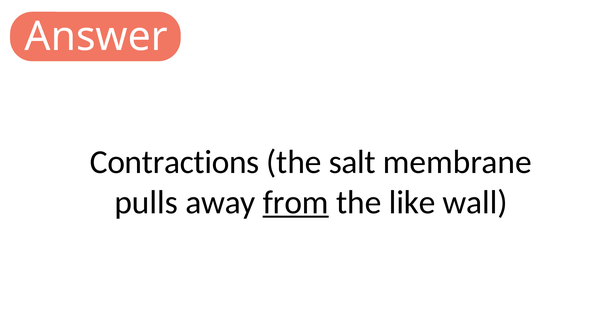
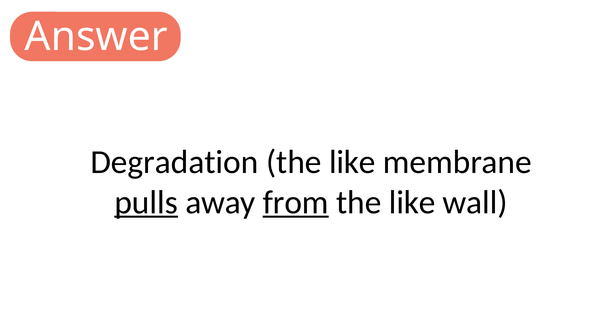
Contractions: Contractions -> Degradation
salt at (352, 162): salt -> like
pulls underline: none -> present
